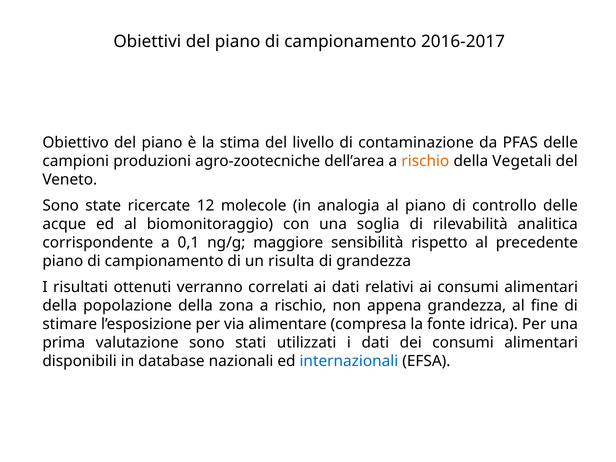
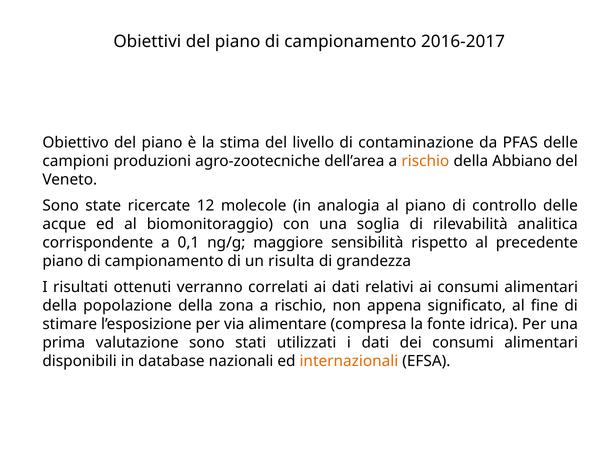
Vegetali: Vegetali -> Abbiano
appena grandezza: grandezza -> significato
internazionali colour: blue -> orange
